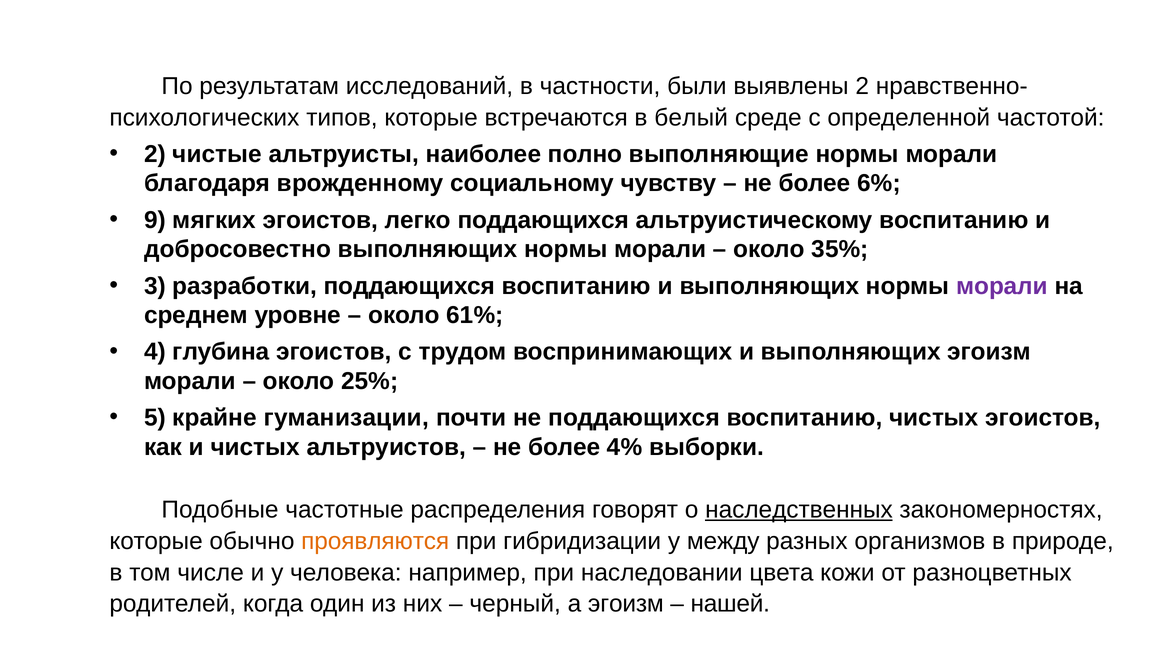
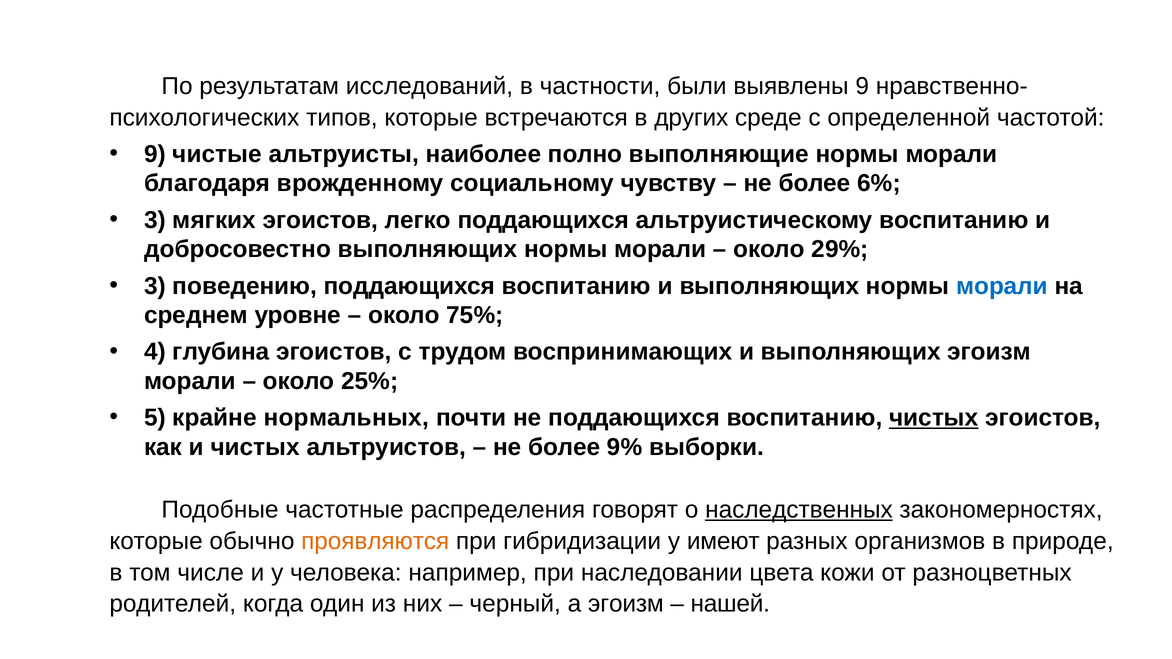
выявлены 2: 2 -> 9
белый: белый -> других
2 at (155, 154): 2 -> 9
9 at (155, 220): 9 -> 3
35%: 35% -> 29%
разработки: разработки -> поведению
морали at (1002, 286) colour: purple -> blue
61%: 61% -> 75%
гуманизации: гуманизации -> нормальных
чистых at (934, 418) underline: none -> present
4%: 4% -> 9%
между: между -> имеют
